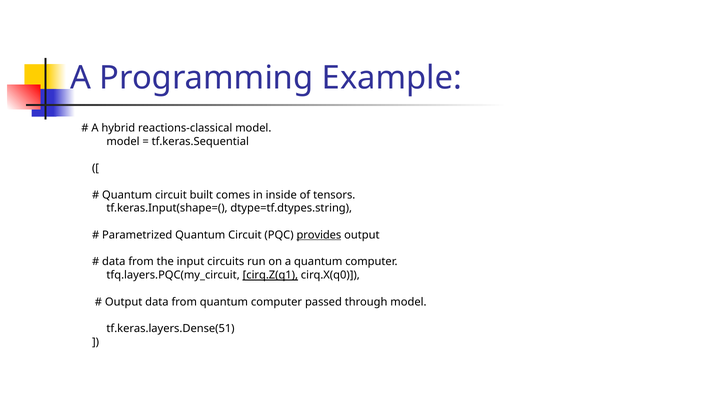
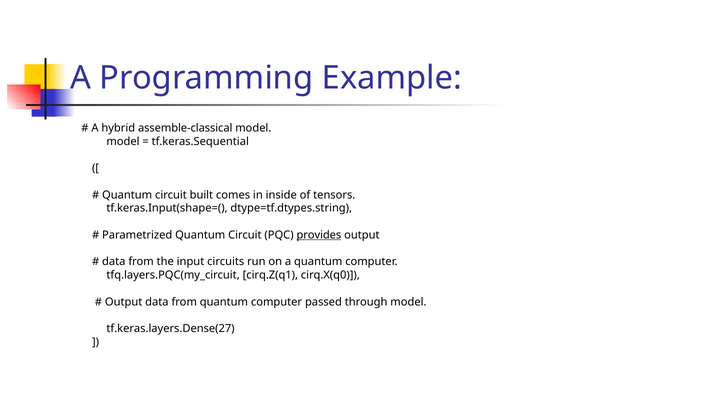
reactions-classical: reactions-classical -> assemble-classical
cirq.Z(q1 underline: present -> none
tf.keras.layers.Dense(51: tf.keras.layers.Dense(51 -> tf.keras.layers.Dense(27
